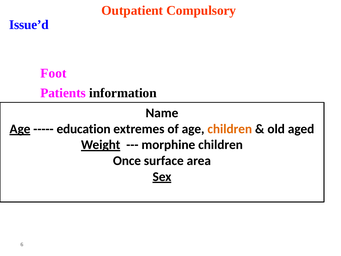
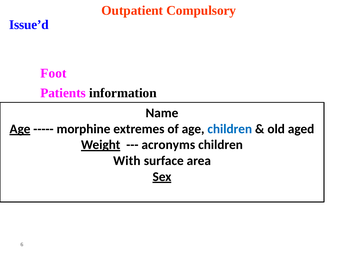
education: education -> morphine
children at (230, 129) colour: orange -> blue
morphine: morphine -> acronyms
Once: Once -> With
